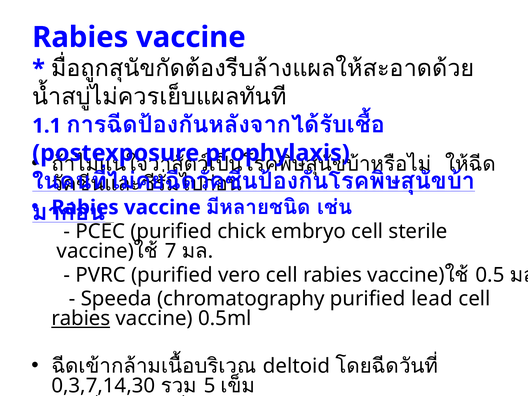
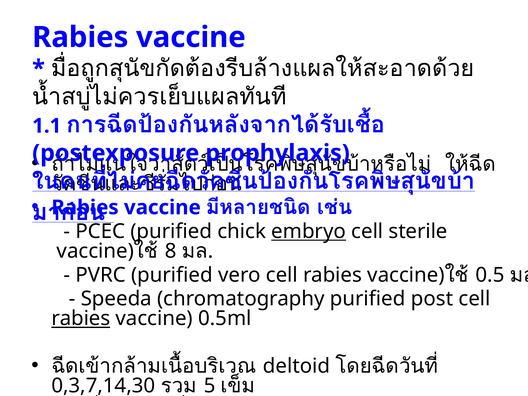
embryo underline: none -> present
7: 7 -> 8
lead: lead -> post
